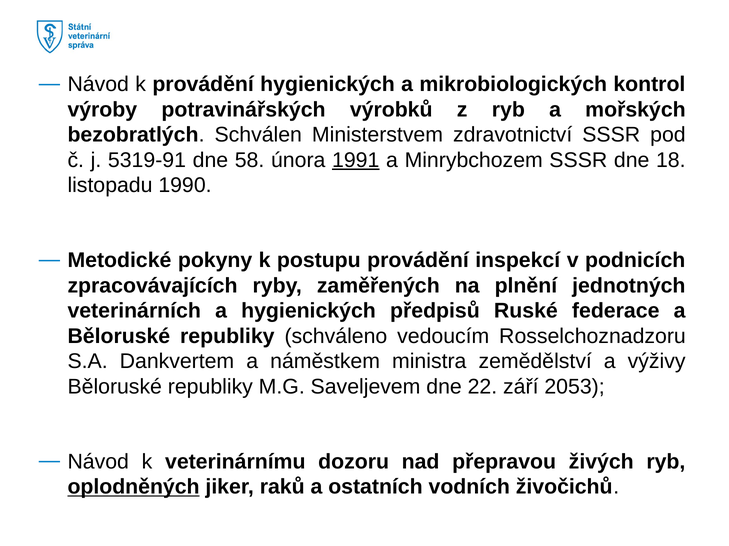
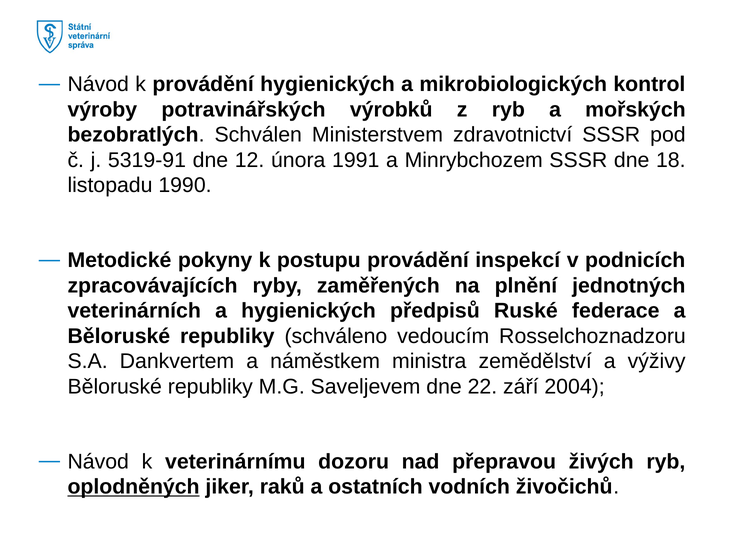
58: 58 -> 12
1991 underline: present -> none
2053: 2053 -> 2004
